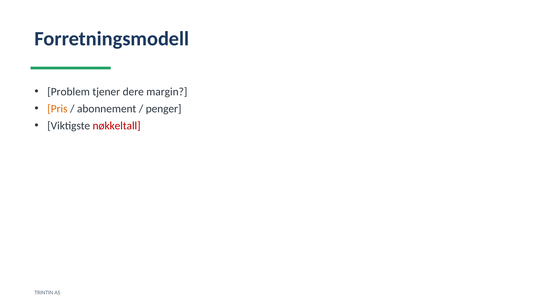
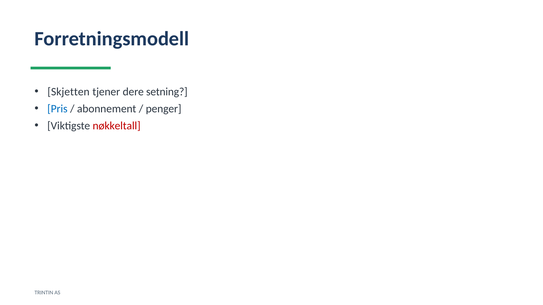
Problem: Problem -> Skjetten
margin: margin -> setning
Pris colour: orange -> blue
